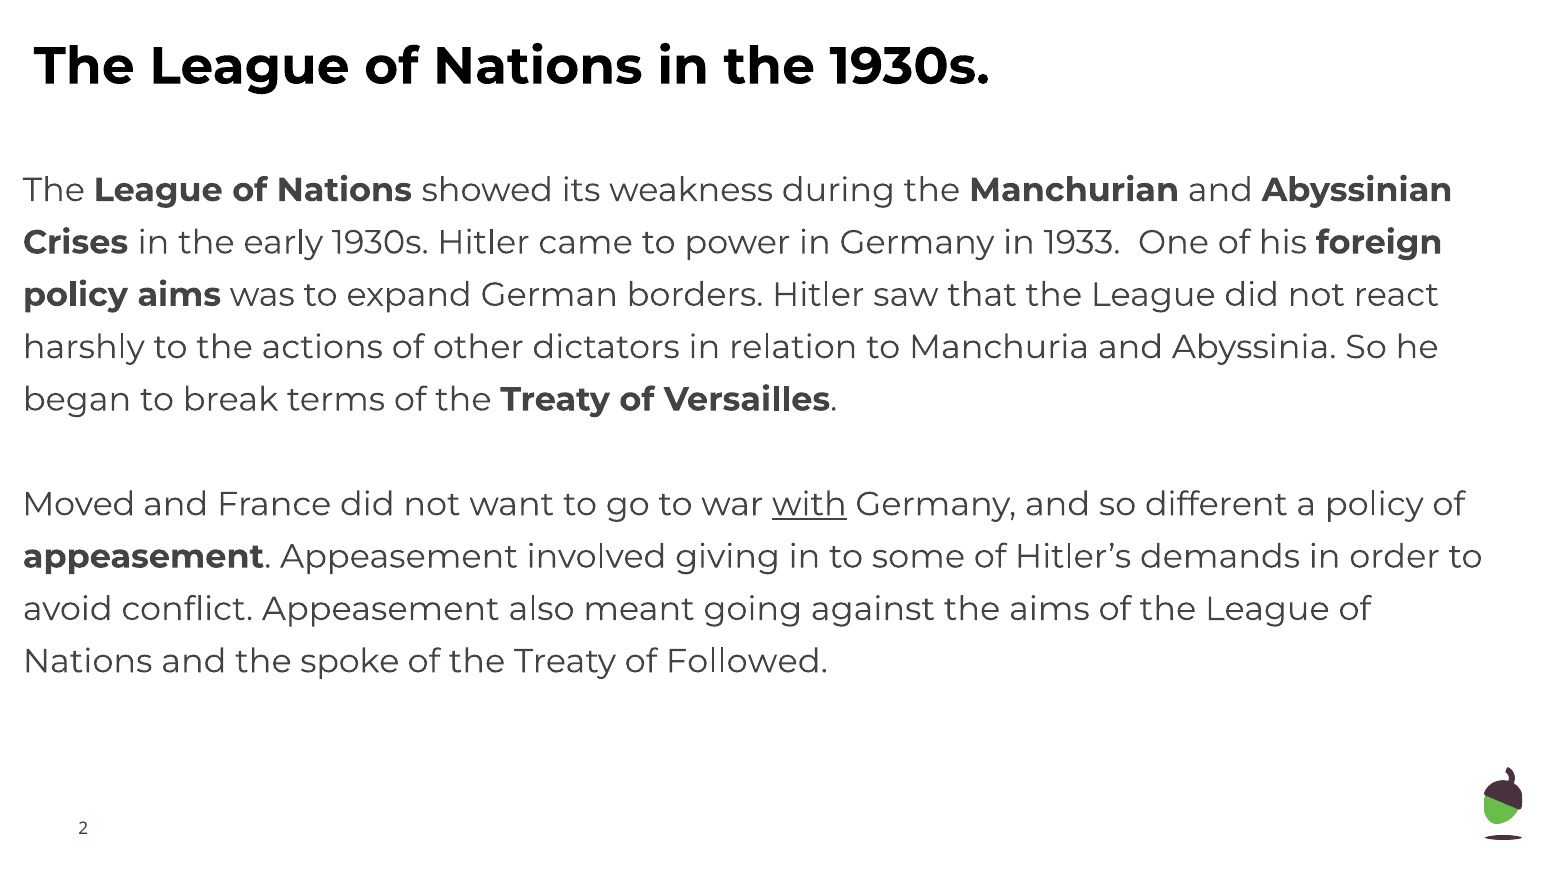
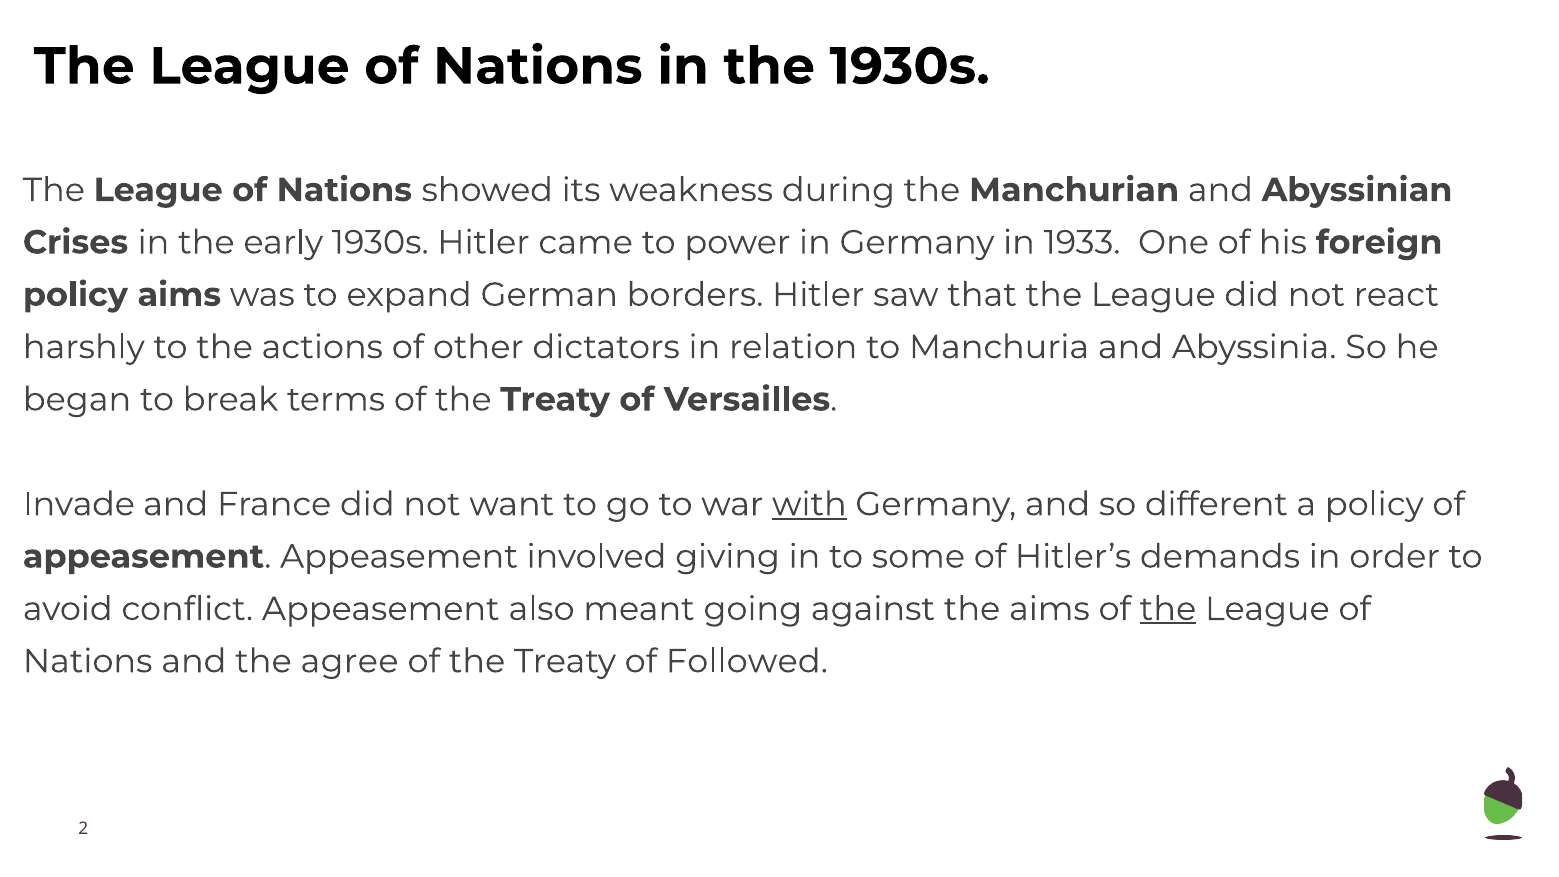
Moved: Moved -> Invade
the at (1168, 609) underline: none -> present
spoke: spoke -> agree
